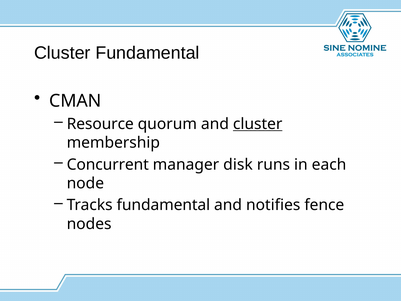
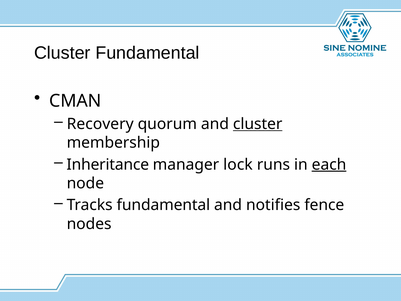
Resource: Resource -> Recovery
Concurrent: Concurrent -> Inheritance
disk: disk -> lock
each underline: none -> present
